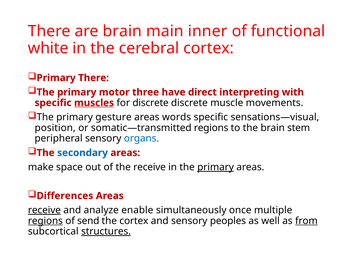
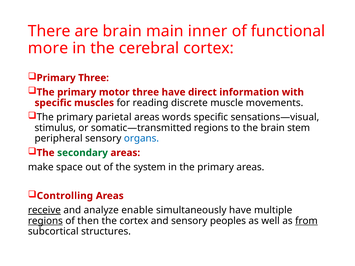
white: white -> more
Primary There: There -> Three
interpreting: interpreting -> information
muscles underline: present -> none
for discrete: discrete -> reading
gesture: gesture -> parietal
position: position -> stimulus
secondary colour: blue -> green
the receive: receive -> system
primary at (216, 167) underline: present -> none
Differences: Differences -> Controlling
simultaneously once: once -> have
send: send -> then
structures underline: present -> none
